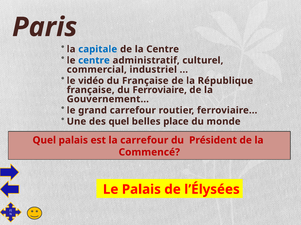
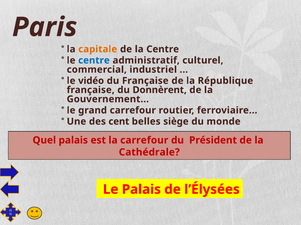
capitale colour: blue -> orange
du Ferroviaire: Ferroviaire -> Donnèrent
des quel: quel -> cent
place: place -> siège
Commencé: Commencé -> Cathédrale
